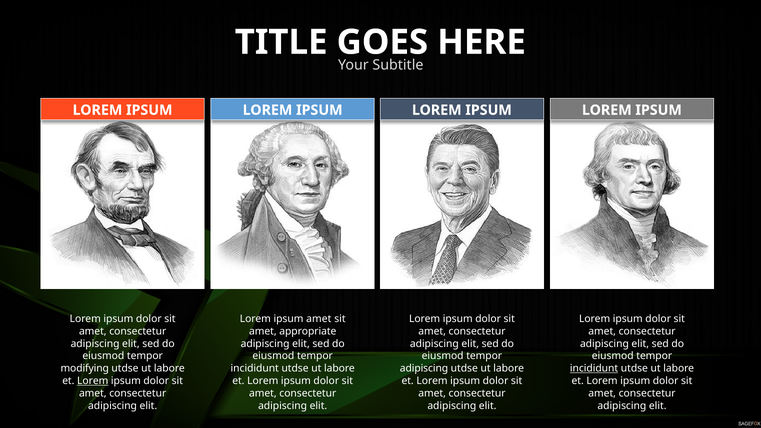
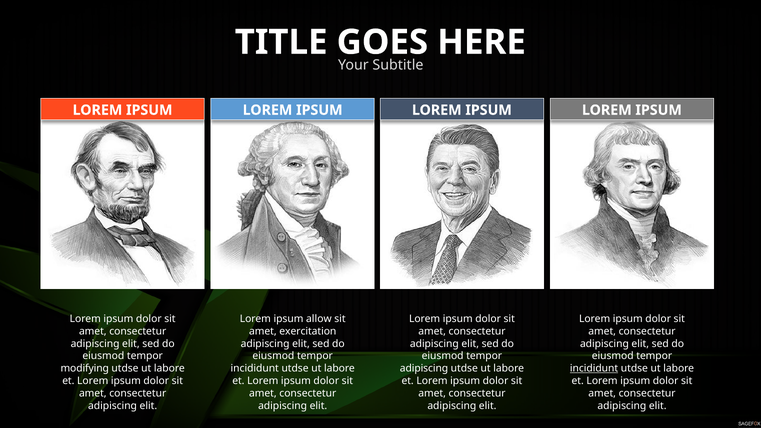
ipsum amet: amet -> allow
appropriate: appropriate -> exercitation
Lorem at (93, 381) underline: present -> none
